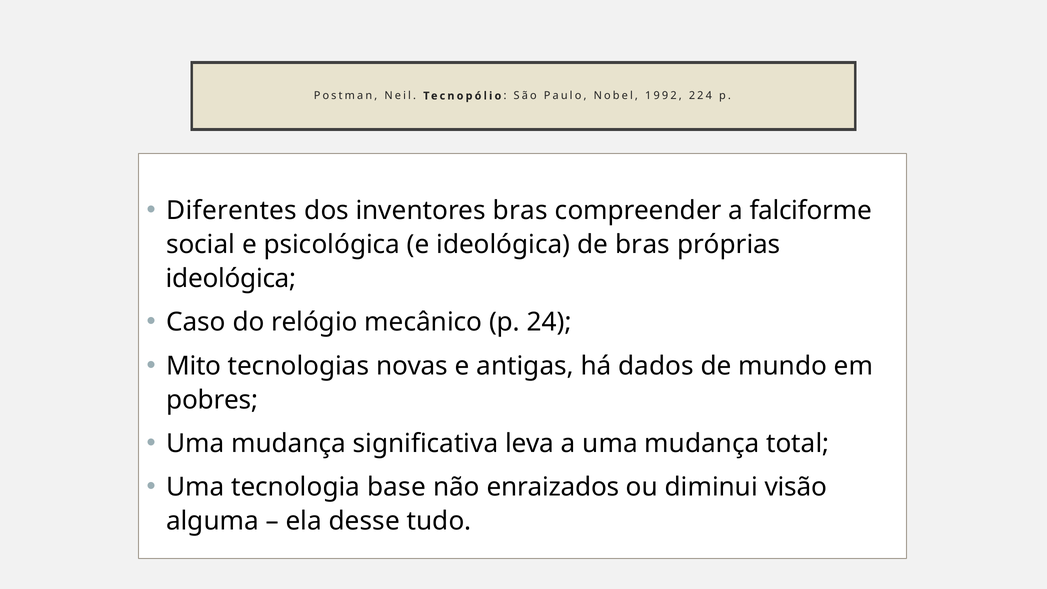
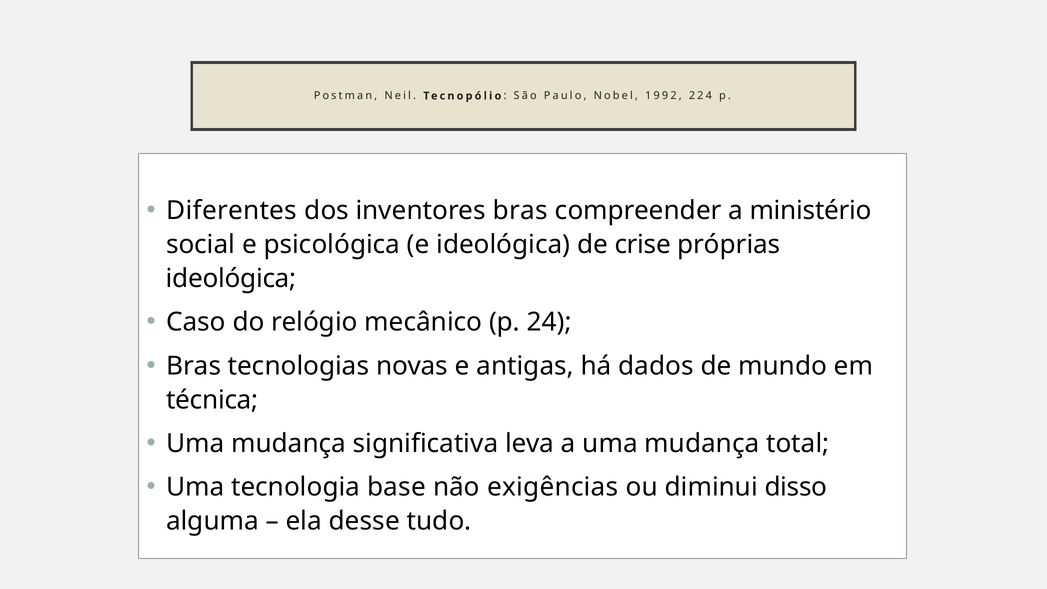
falciforme: falciforme -> ministério
de bras: bras -> crise
Mito at (194, 366): Mito -> Bras
pobres: pobres -> técnica
enraizados: enraizados -> exigências
visão: visão -> disso
